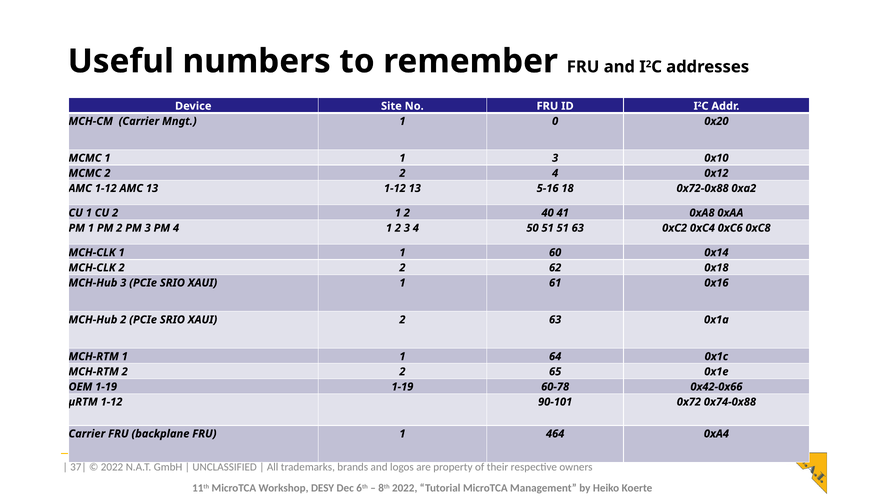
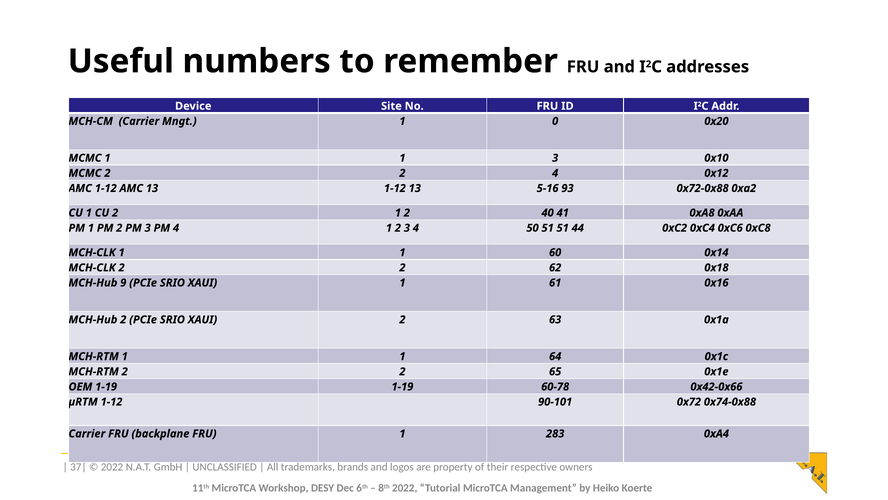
18: 18 -> 93
51 63: 63 -> 44
MCH-Hub 3: 3 -> 9
464: 464 -> 283
